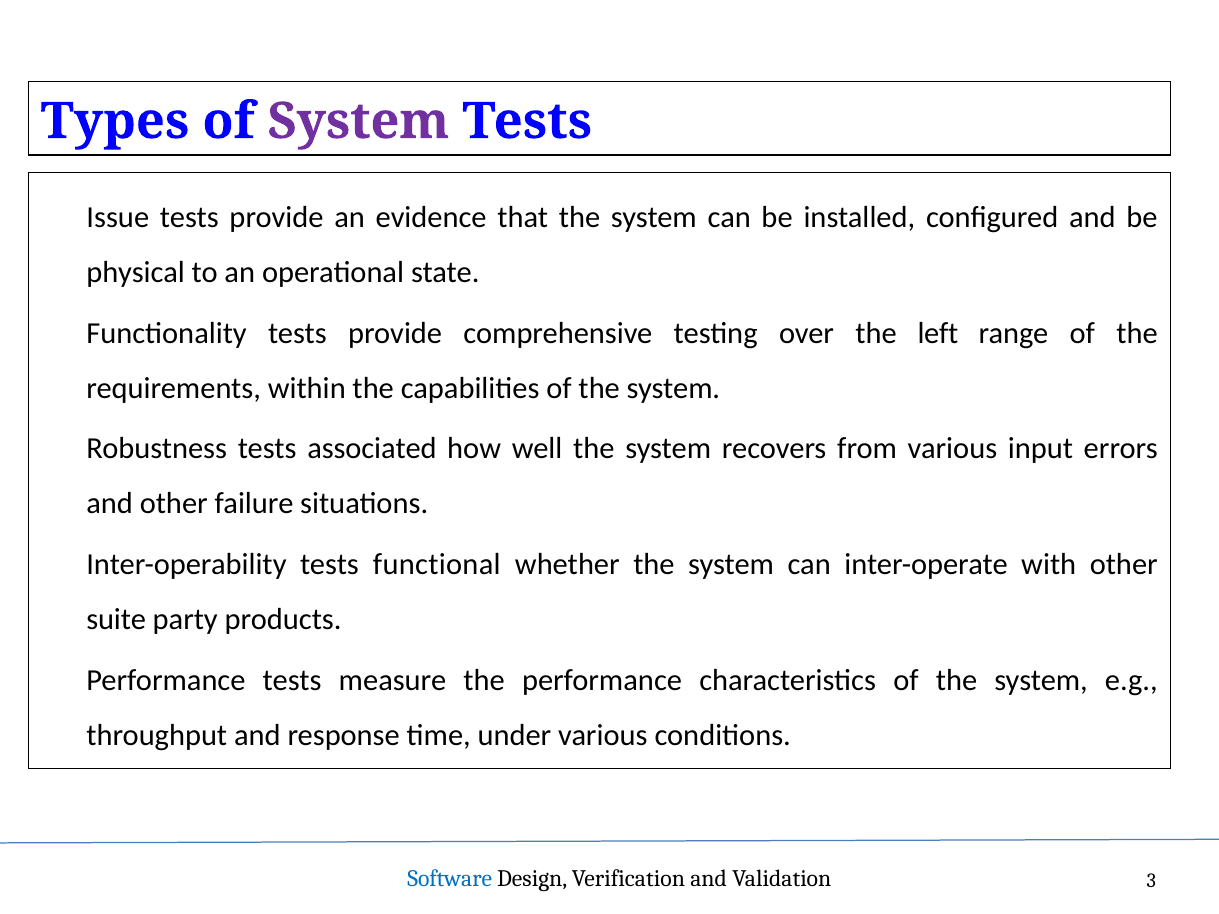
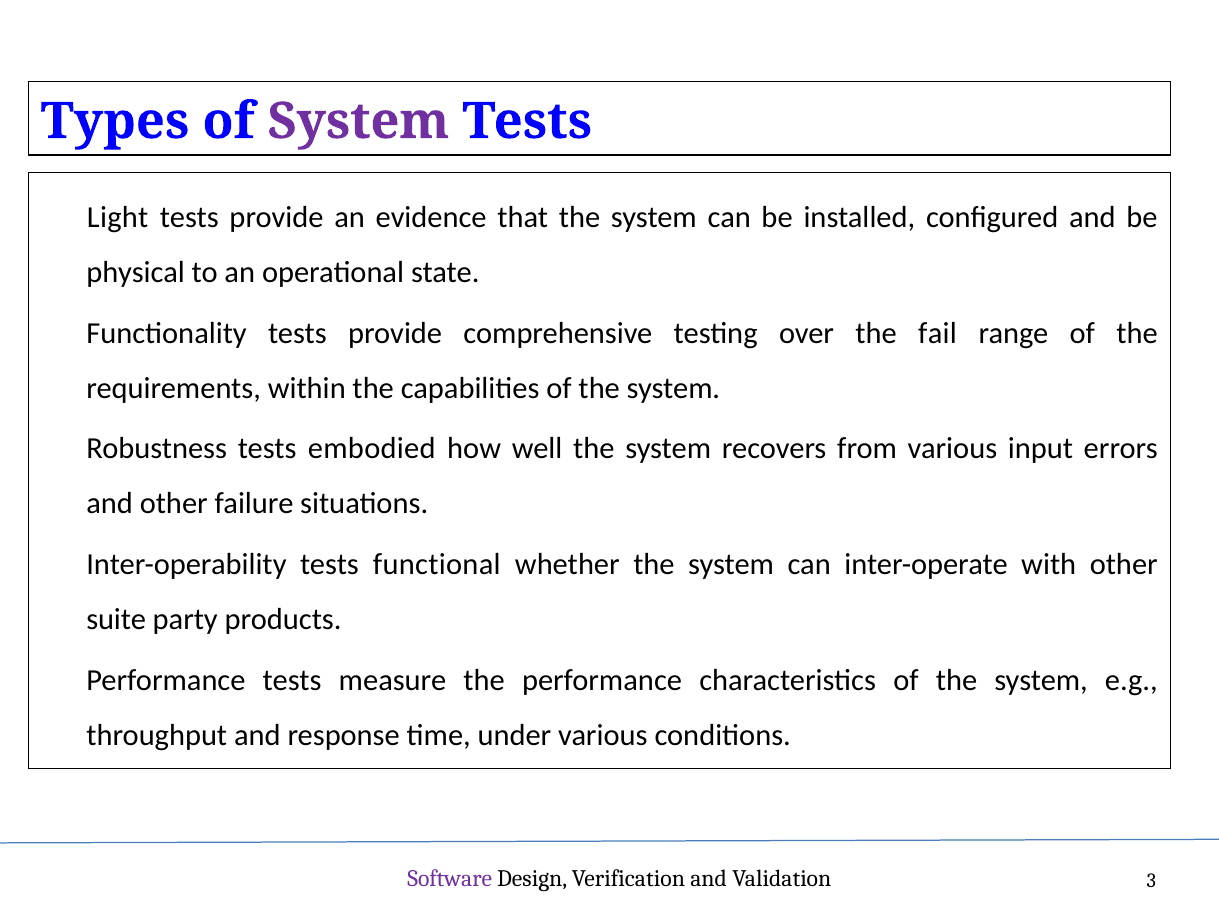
Issue: Issue -> Light
left: left -> fail
associated: associated -> embodied
Software colour: blue -> purple
